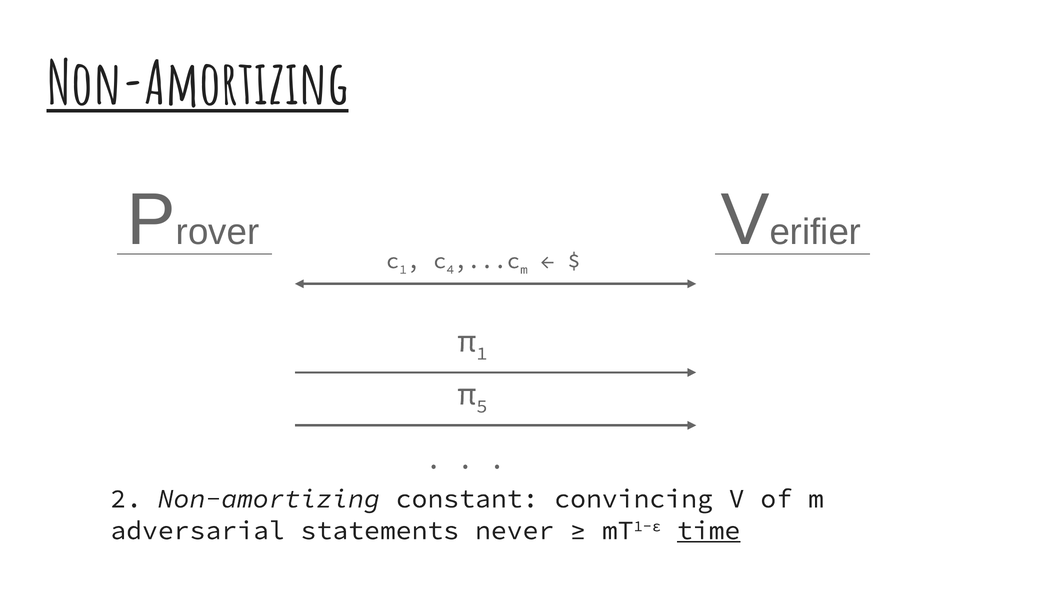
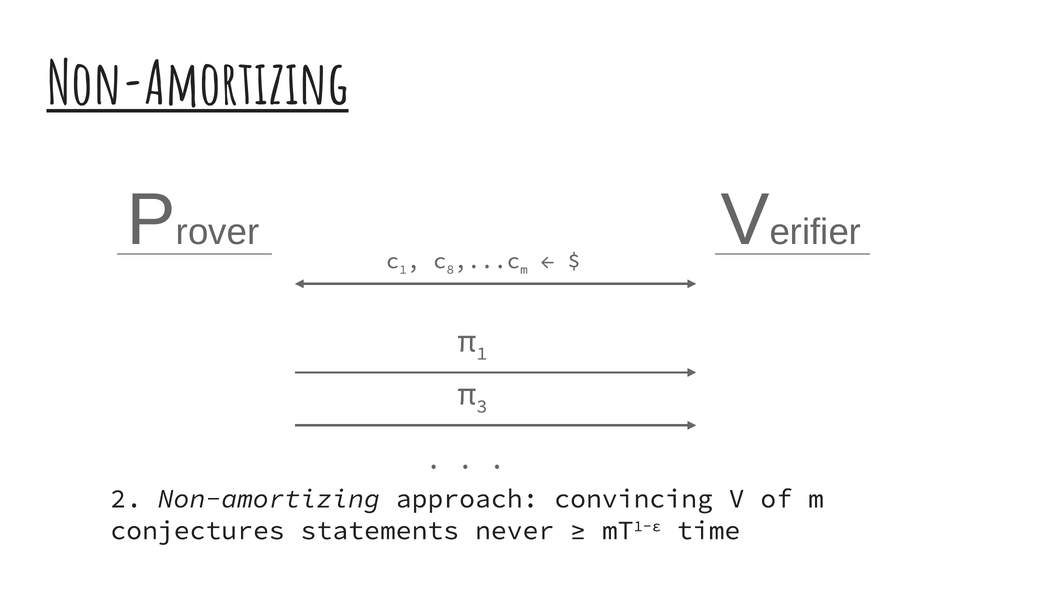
4: 4 -> 8
5: 5 -> 3
constant: constant -> approach
adversarial: adversarial -> conjectures
time underline: present -> none
